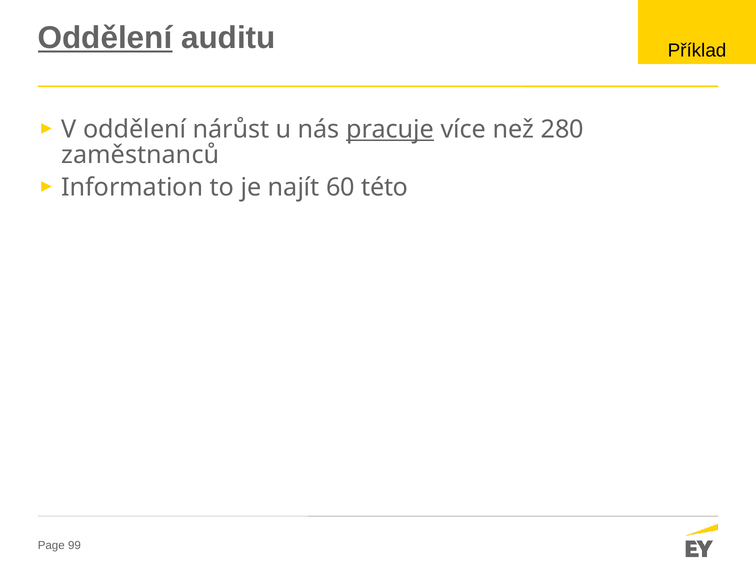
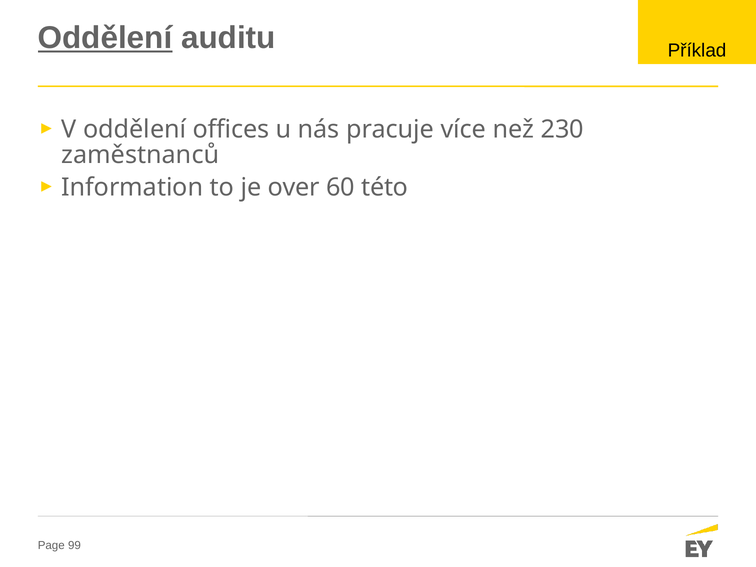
nárůst: nárůst -> offices
pracuje underline: present -> none
280: 280 -> 230
najít: najít -> over
